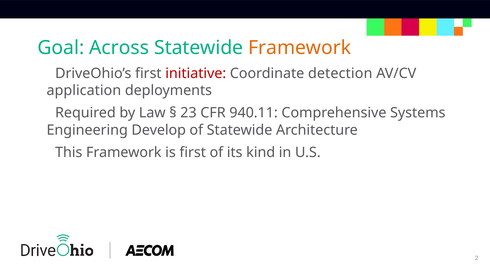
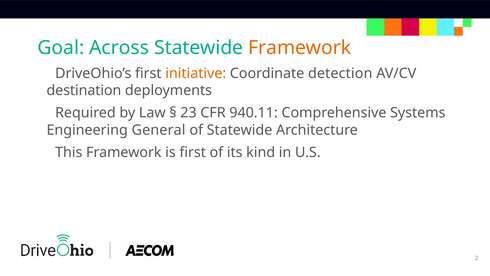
initiative colour: red -> orange
application: application -> destination
Develop: Develop -> General
